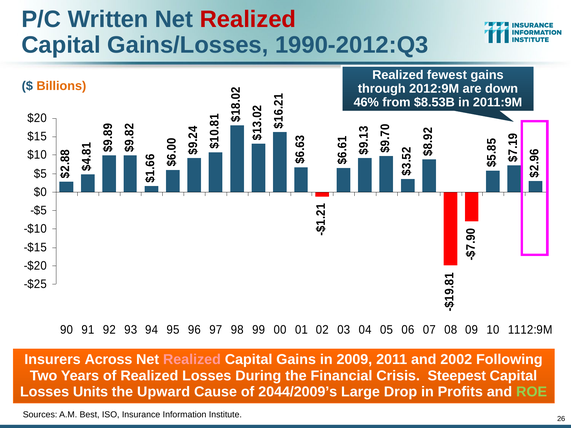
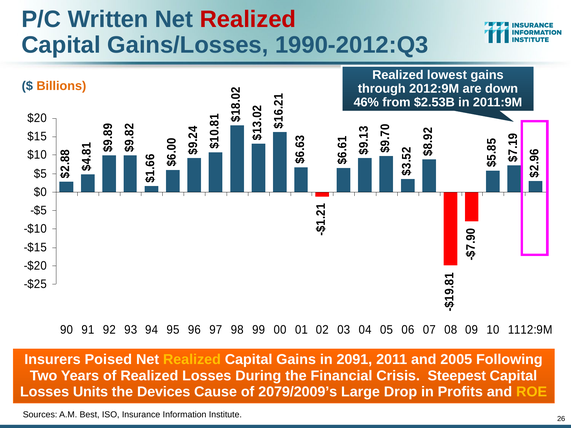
fewest: fewest -> lowest
$8.53B: $8.53B -> $2.53B
Across: Across -> Poised
Realized at (192, 360) colour: pink -> yellow
2009: 2009 -> 2091
2002: 2002 -> 2005
Upward: Upward -> Devices
2044/2009’s: 2044/2009’s -> 2079/2009’s
ROE colour: light green -> yellow
